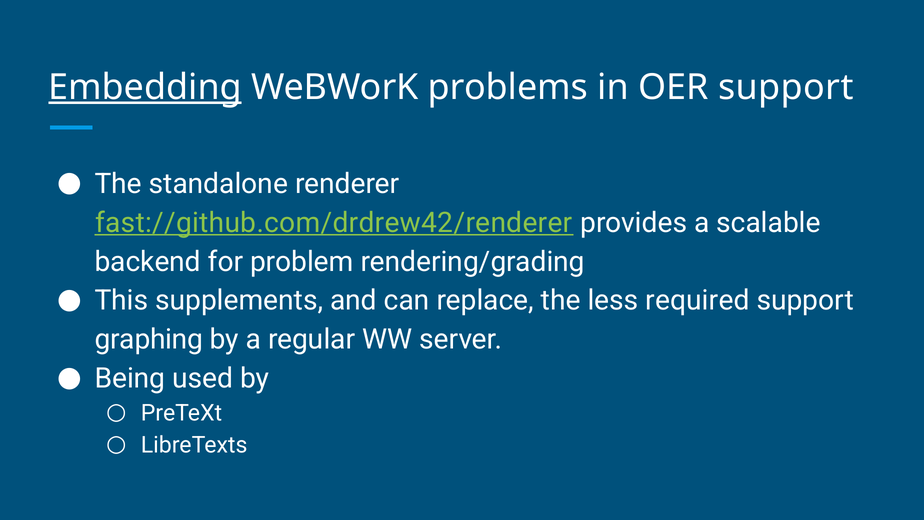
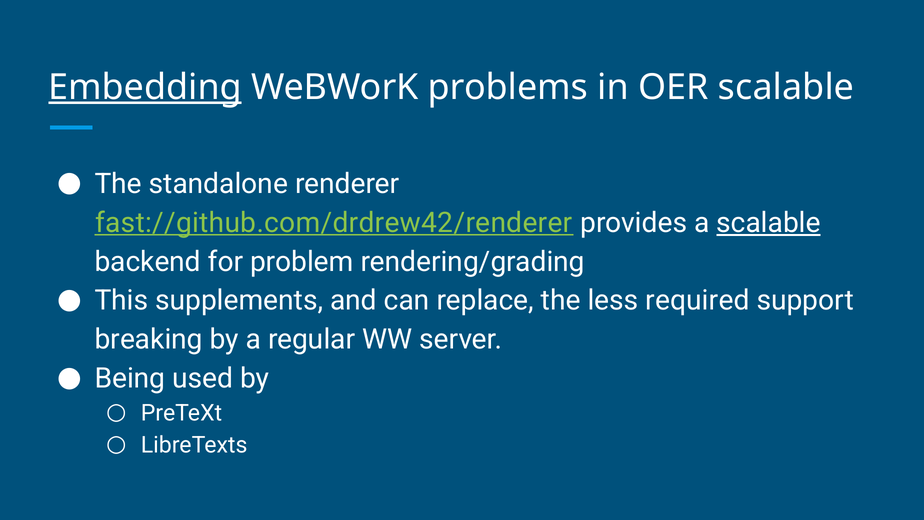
OER support: support -> scalable
scalable at (769, 223) underline: none -> present
graphing: graphing -> breaking
